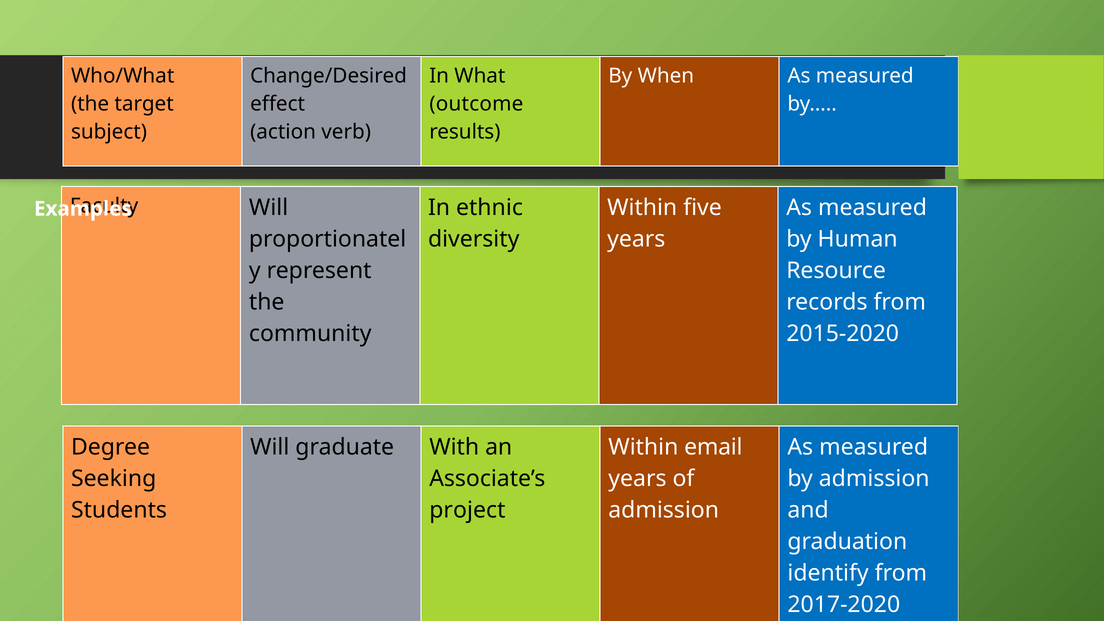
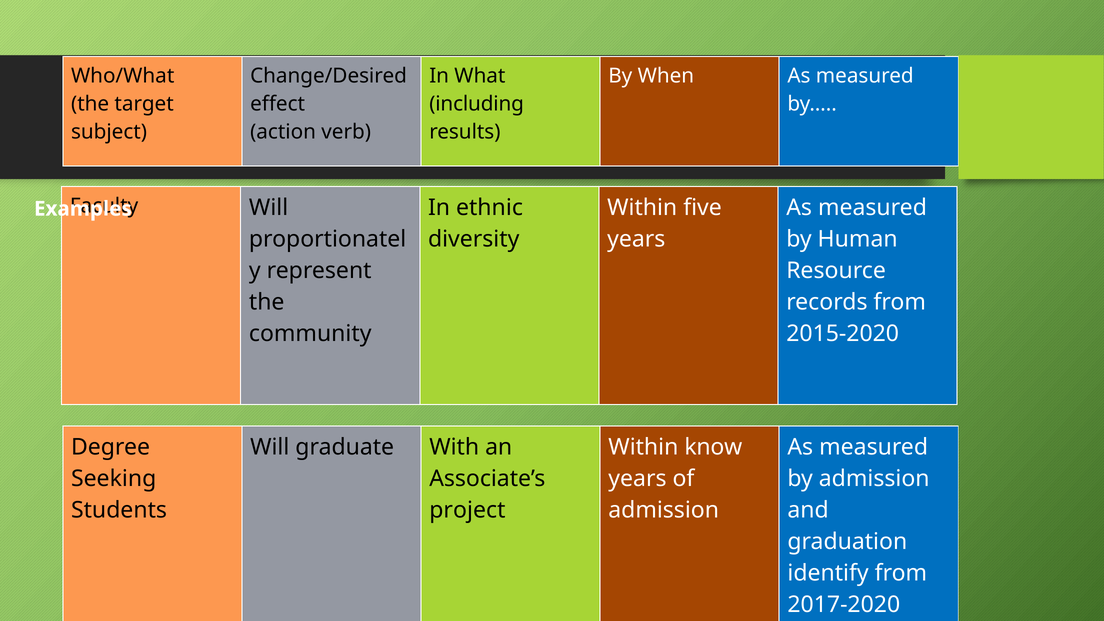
outcome: outcome -> including
email: email -> know
